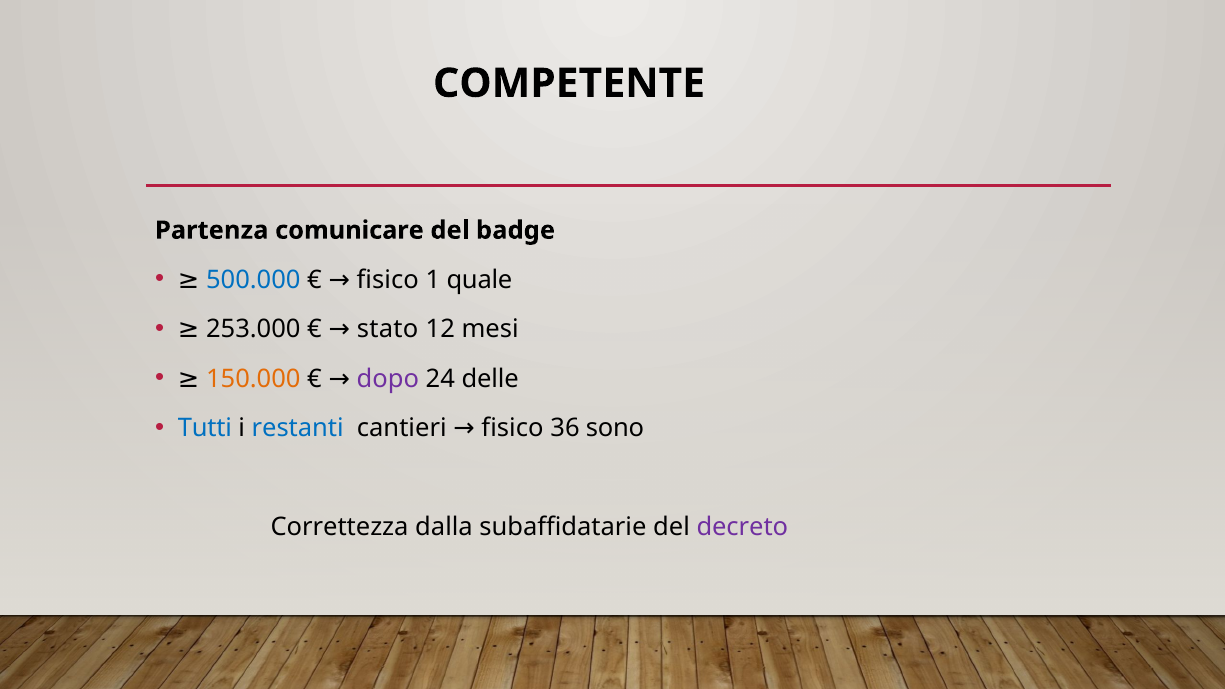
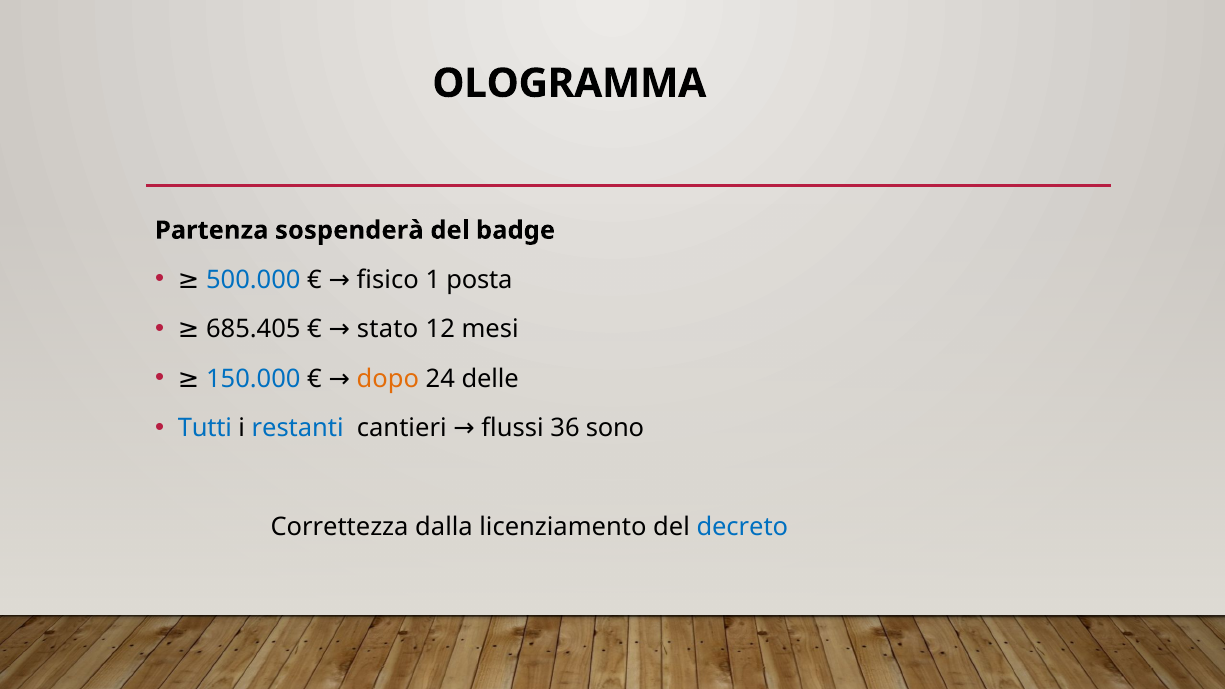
COMPETENTE: COMPETENTE -> OLOGRAMMA
comunicare: comunicare -> sospenderà
quale: quale -> posta
253.000: 253.000 -> 685.405
150.000 colour: orange -> blue
dopo colour: purple -> orange
cantieri fisico: fisico -> flussi
subaffidatarie: subaffidatarie -> licenziamento
decreto colour: purple -> blue
